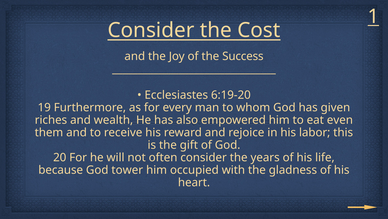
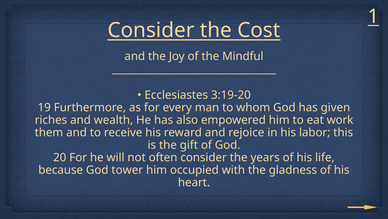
Success: Success -> Mindful
6:19-20: 6:19-20 -> 3:19-20
even: even -> work
